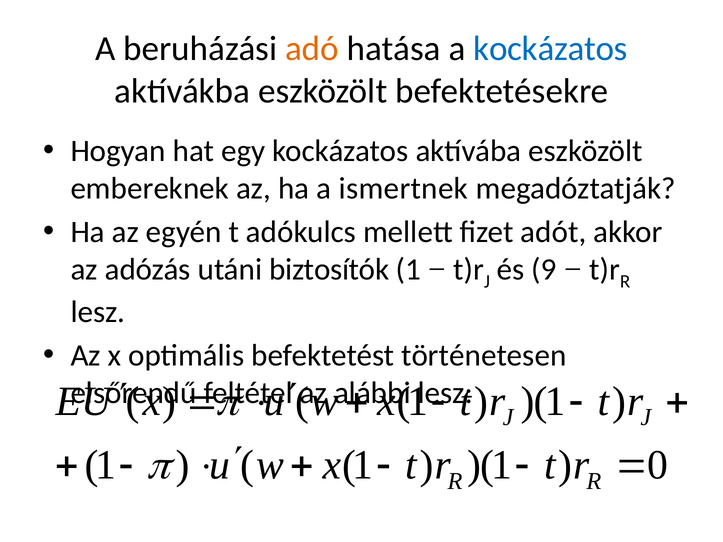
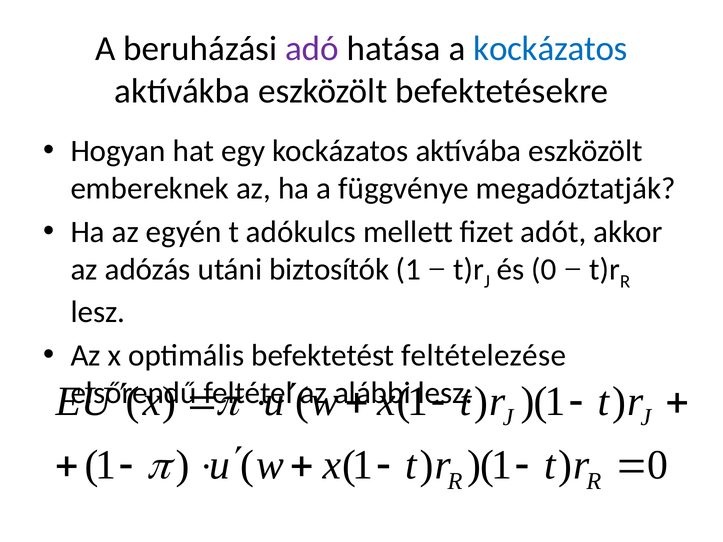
adó colour: orange -> purple
ismertnek: ismertnek -> függvénye
és 9: 9 -> 0
történetesen: történetesen -> feltételezése
